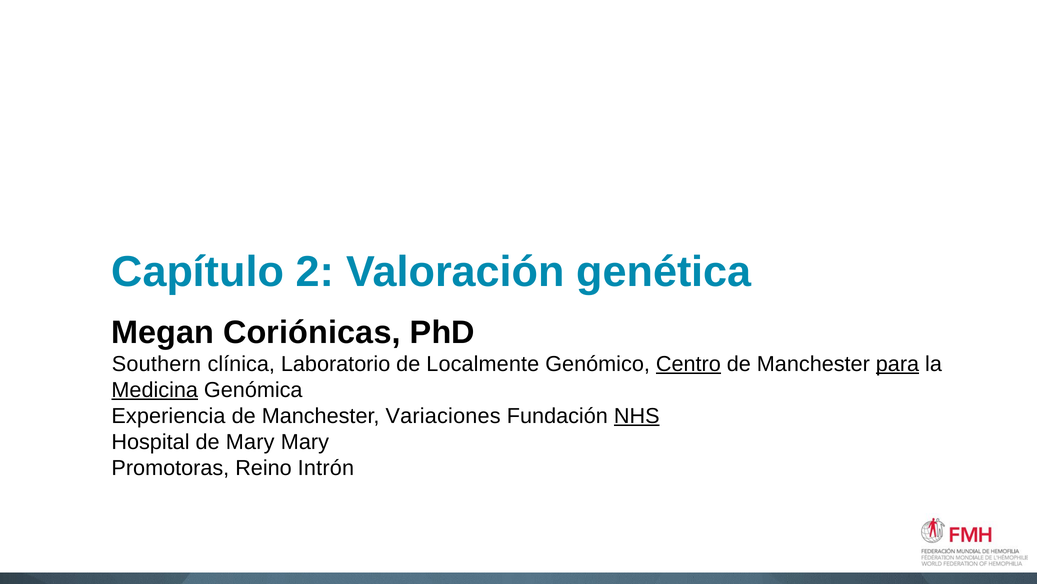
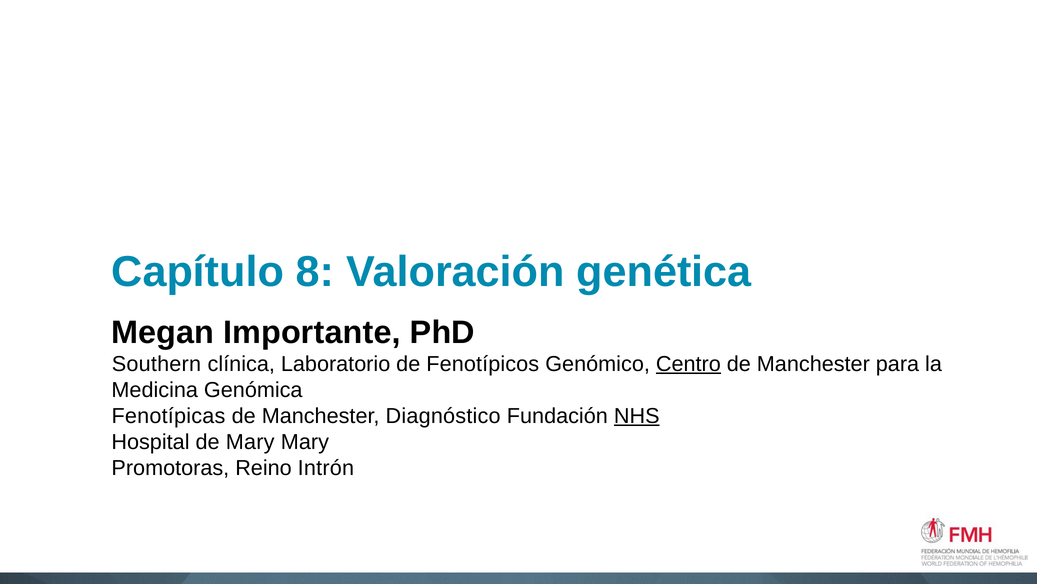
2: 2 -> 8
Coriónicas: Coriónicas -> Importante
Localmente: Localmente -> Fenotípicos
para underline: present -> none
Medicina underline: present -> none
Experiencia: Experiencia -> Fenotípicas
Variaciones: Variaciones -> Diagnóstico
